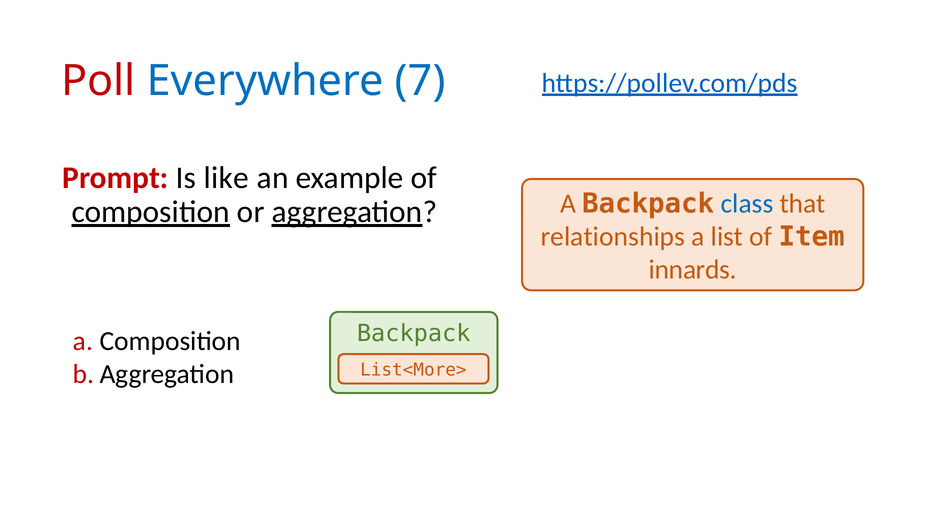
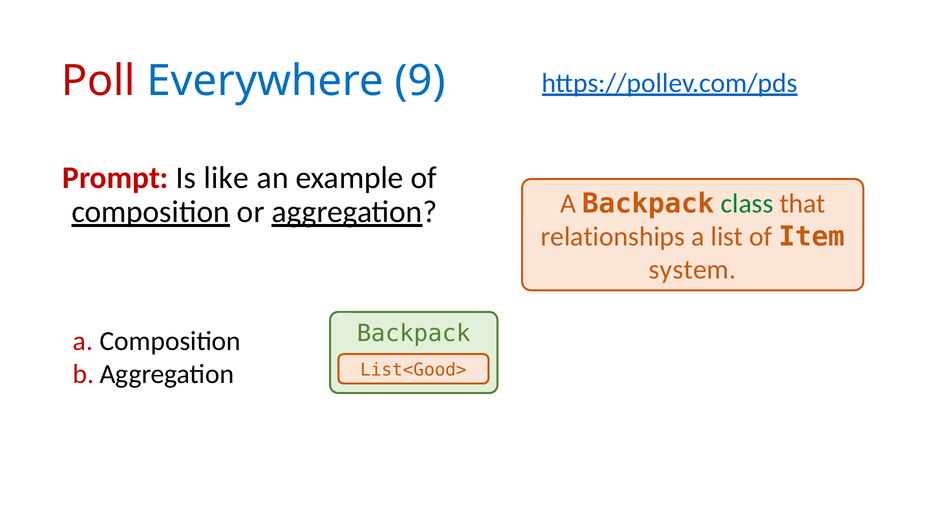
7: 7 -> 9
class colour: blue -> green
innards: innards -> system
List<More>: List<More> -> List<Good>
